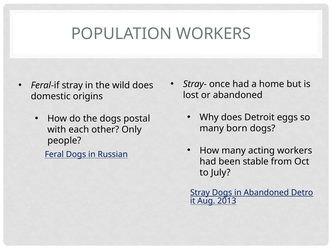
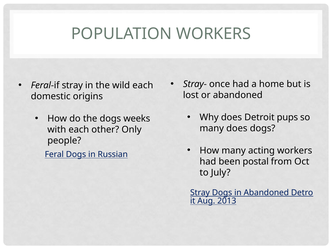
wild does: does -> each
eggs: eggs -> pups
postal: postal -> weeks
many born: born -> does
stable: stable -> postal
